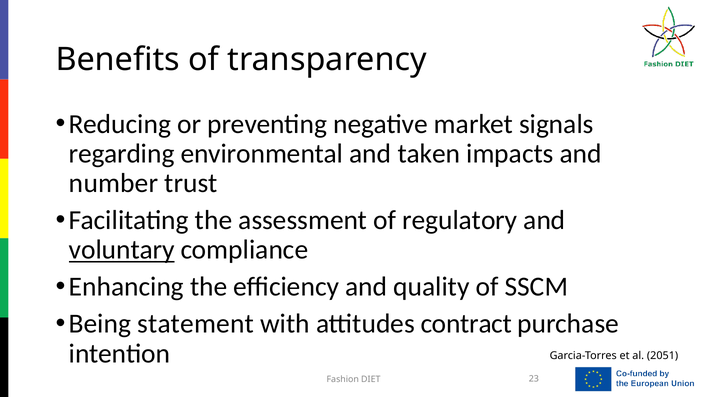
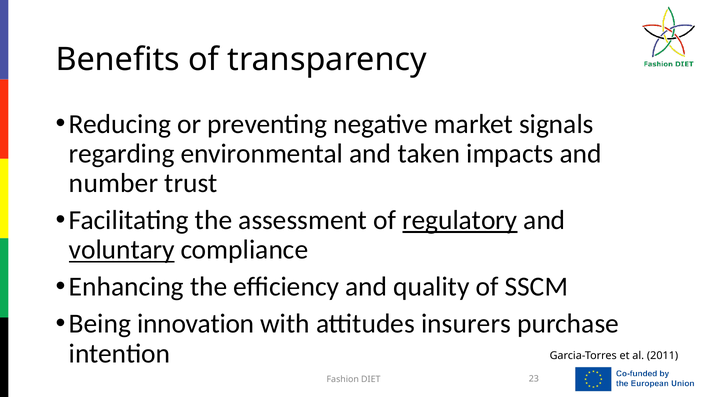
regulatory underline: none -> present
statement: statement -> innovation
contract: contract -> insurers
2051: 2051 -> 2011
